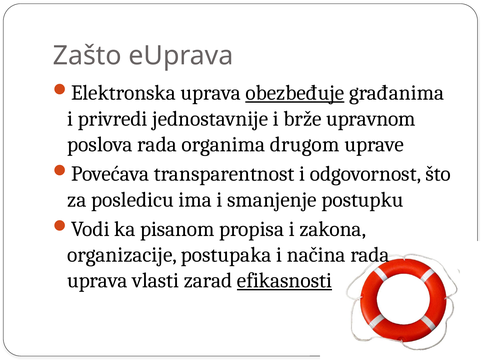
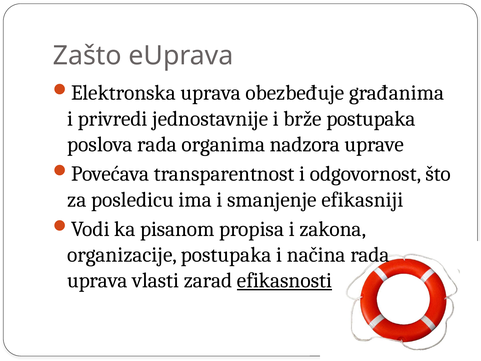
obezbeđuje underline: present -> none
brže upravnom: upravnom -> postupaka
drugom: drugom -> nadzora
postupku: postupku -> efikasniji
